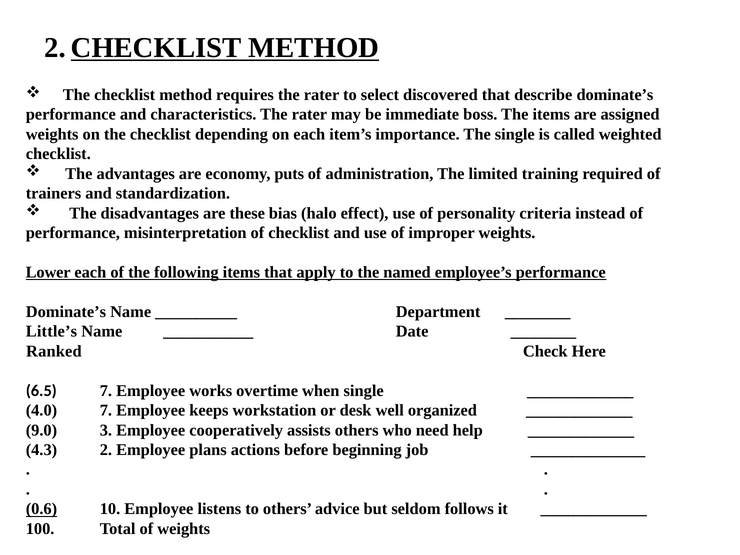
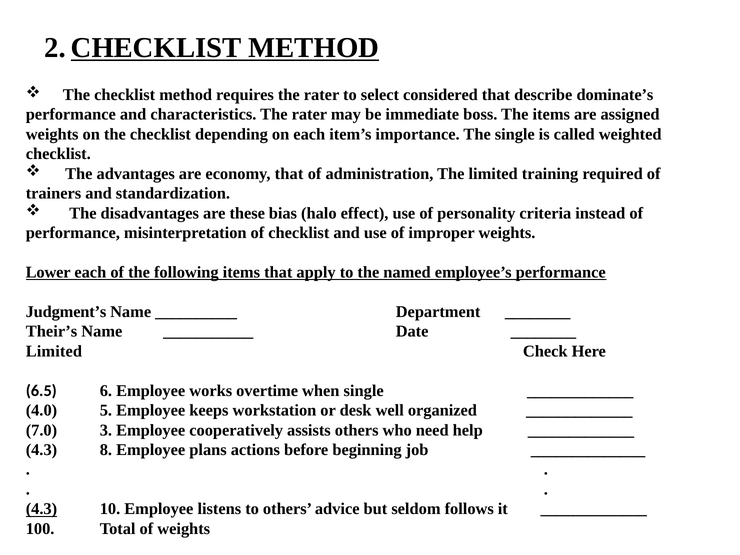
discovered: discovered -> considered
economy puts: puts -> that
Dominate’s at (66, 312): Dominate’s -> Judgment’s
Little’s: Little’s -> Their’s
Ranked at (54, 351): Ranked -> Limited
6.5 7: 7 -> 6
4.0 7: 7 -> 5
9.0: 9.0 -> 7.0
4.3 2: 2 -> 8
0.6 at (41, 509): 0.6 -> 4.3
